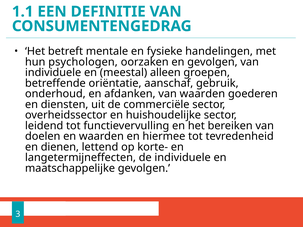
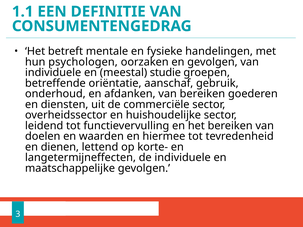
alleen: alleen -> studie
van waarden: waarden -> bereiken
